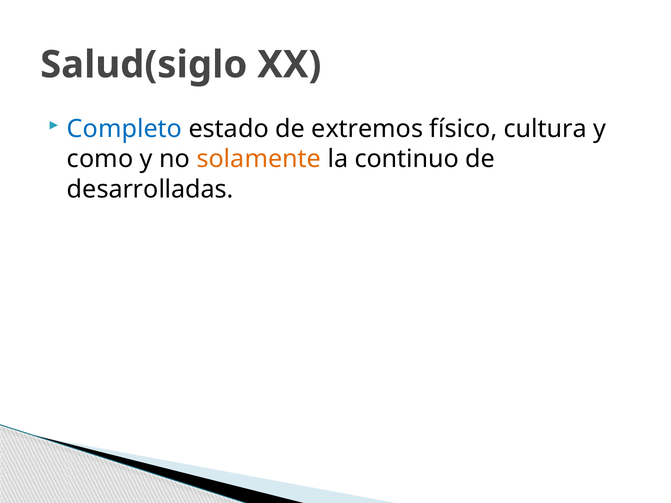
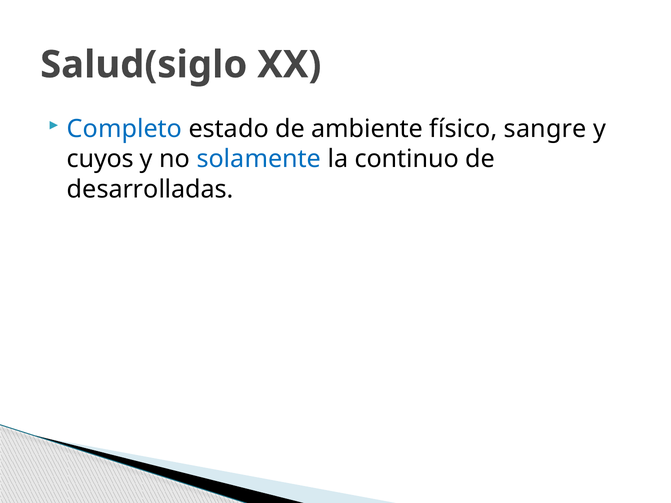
extremos: extremos -> ambiente
cultura: cultura -> sangre
como: como -> cuyos
solamente colour: orange -> blue
